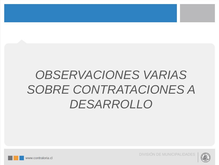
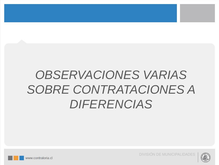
DESARROLLO: DESARROLLO -> DIFERENCIAS
